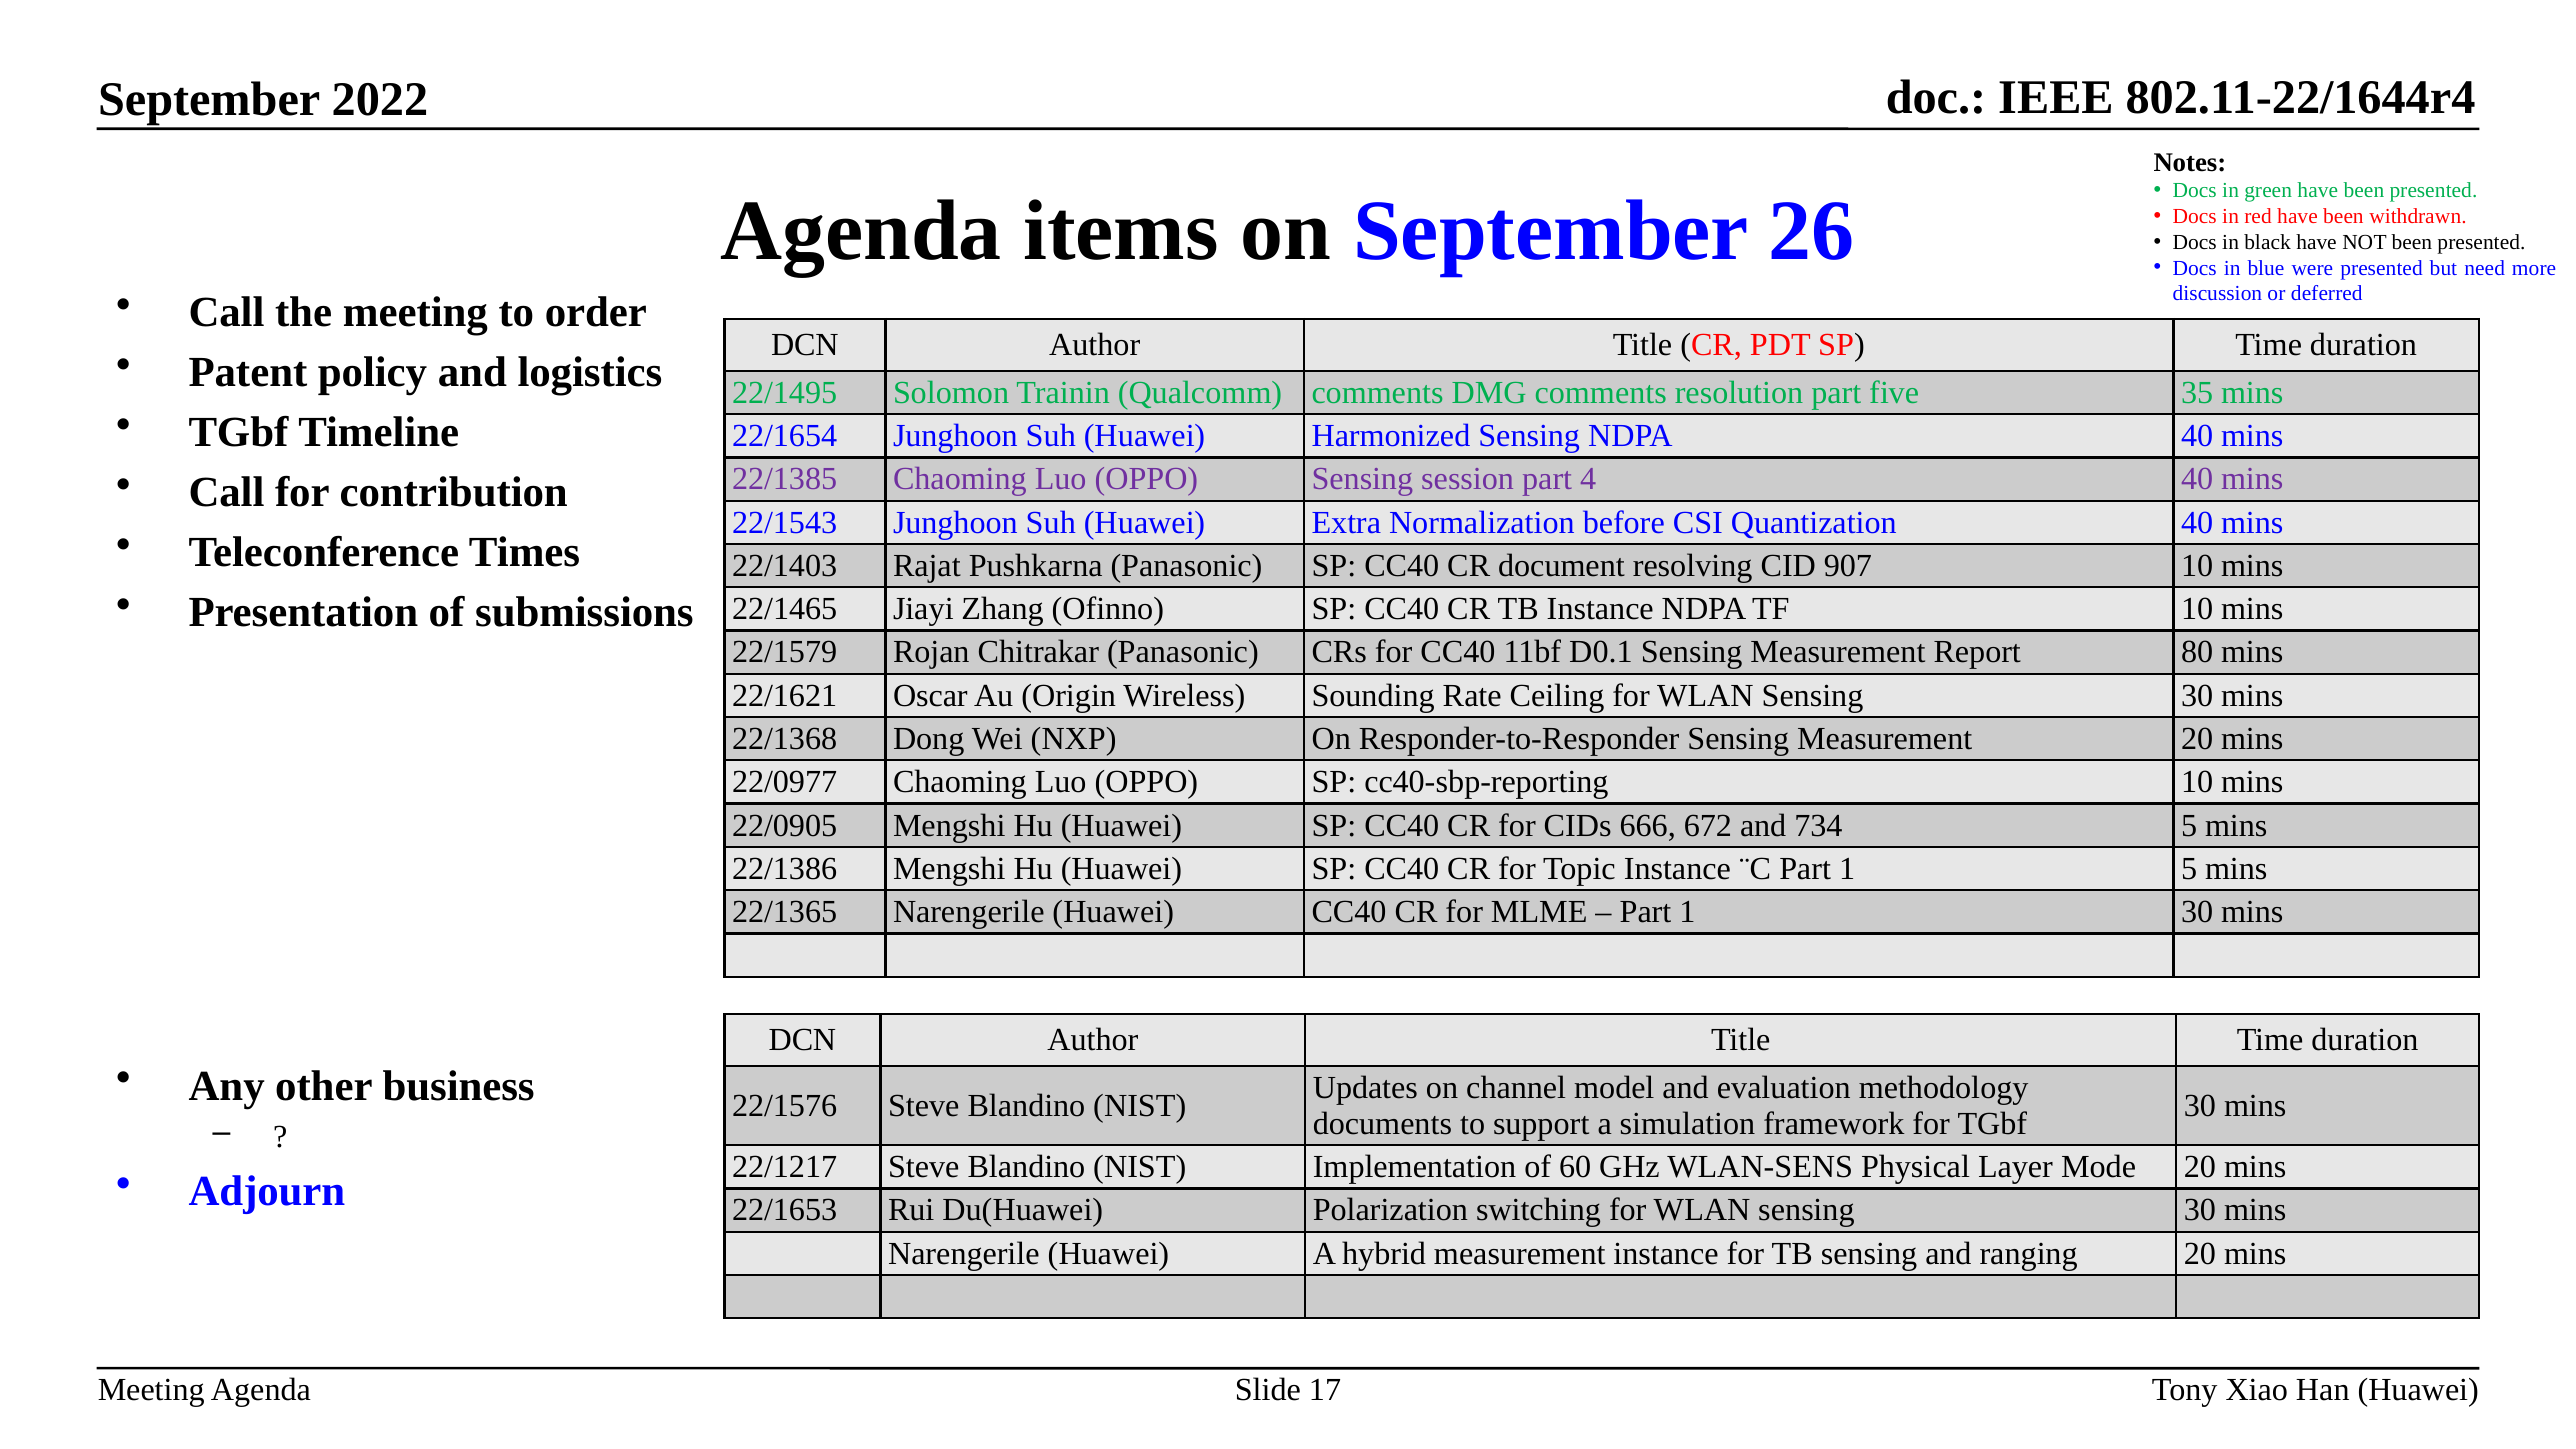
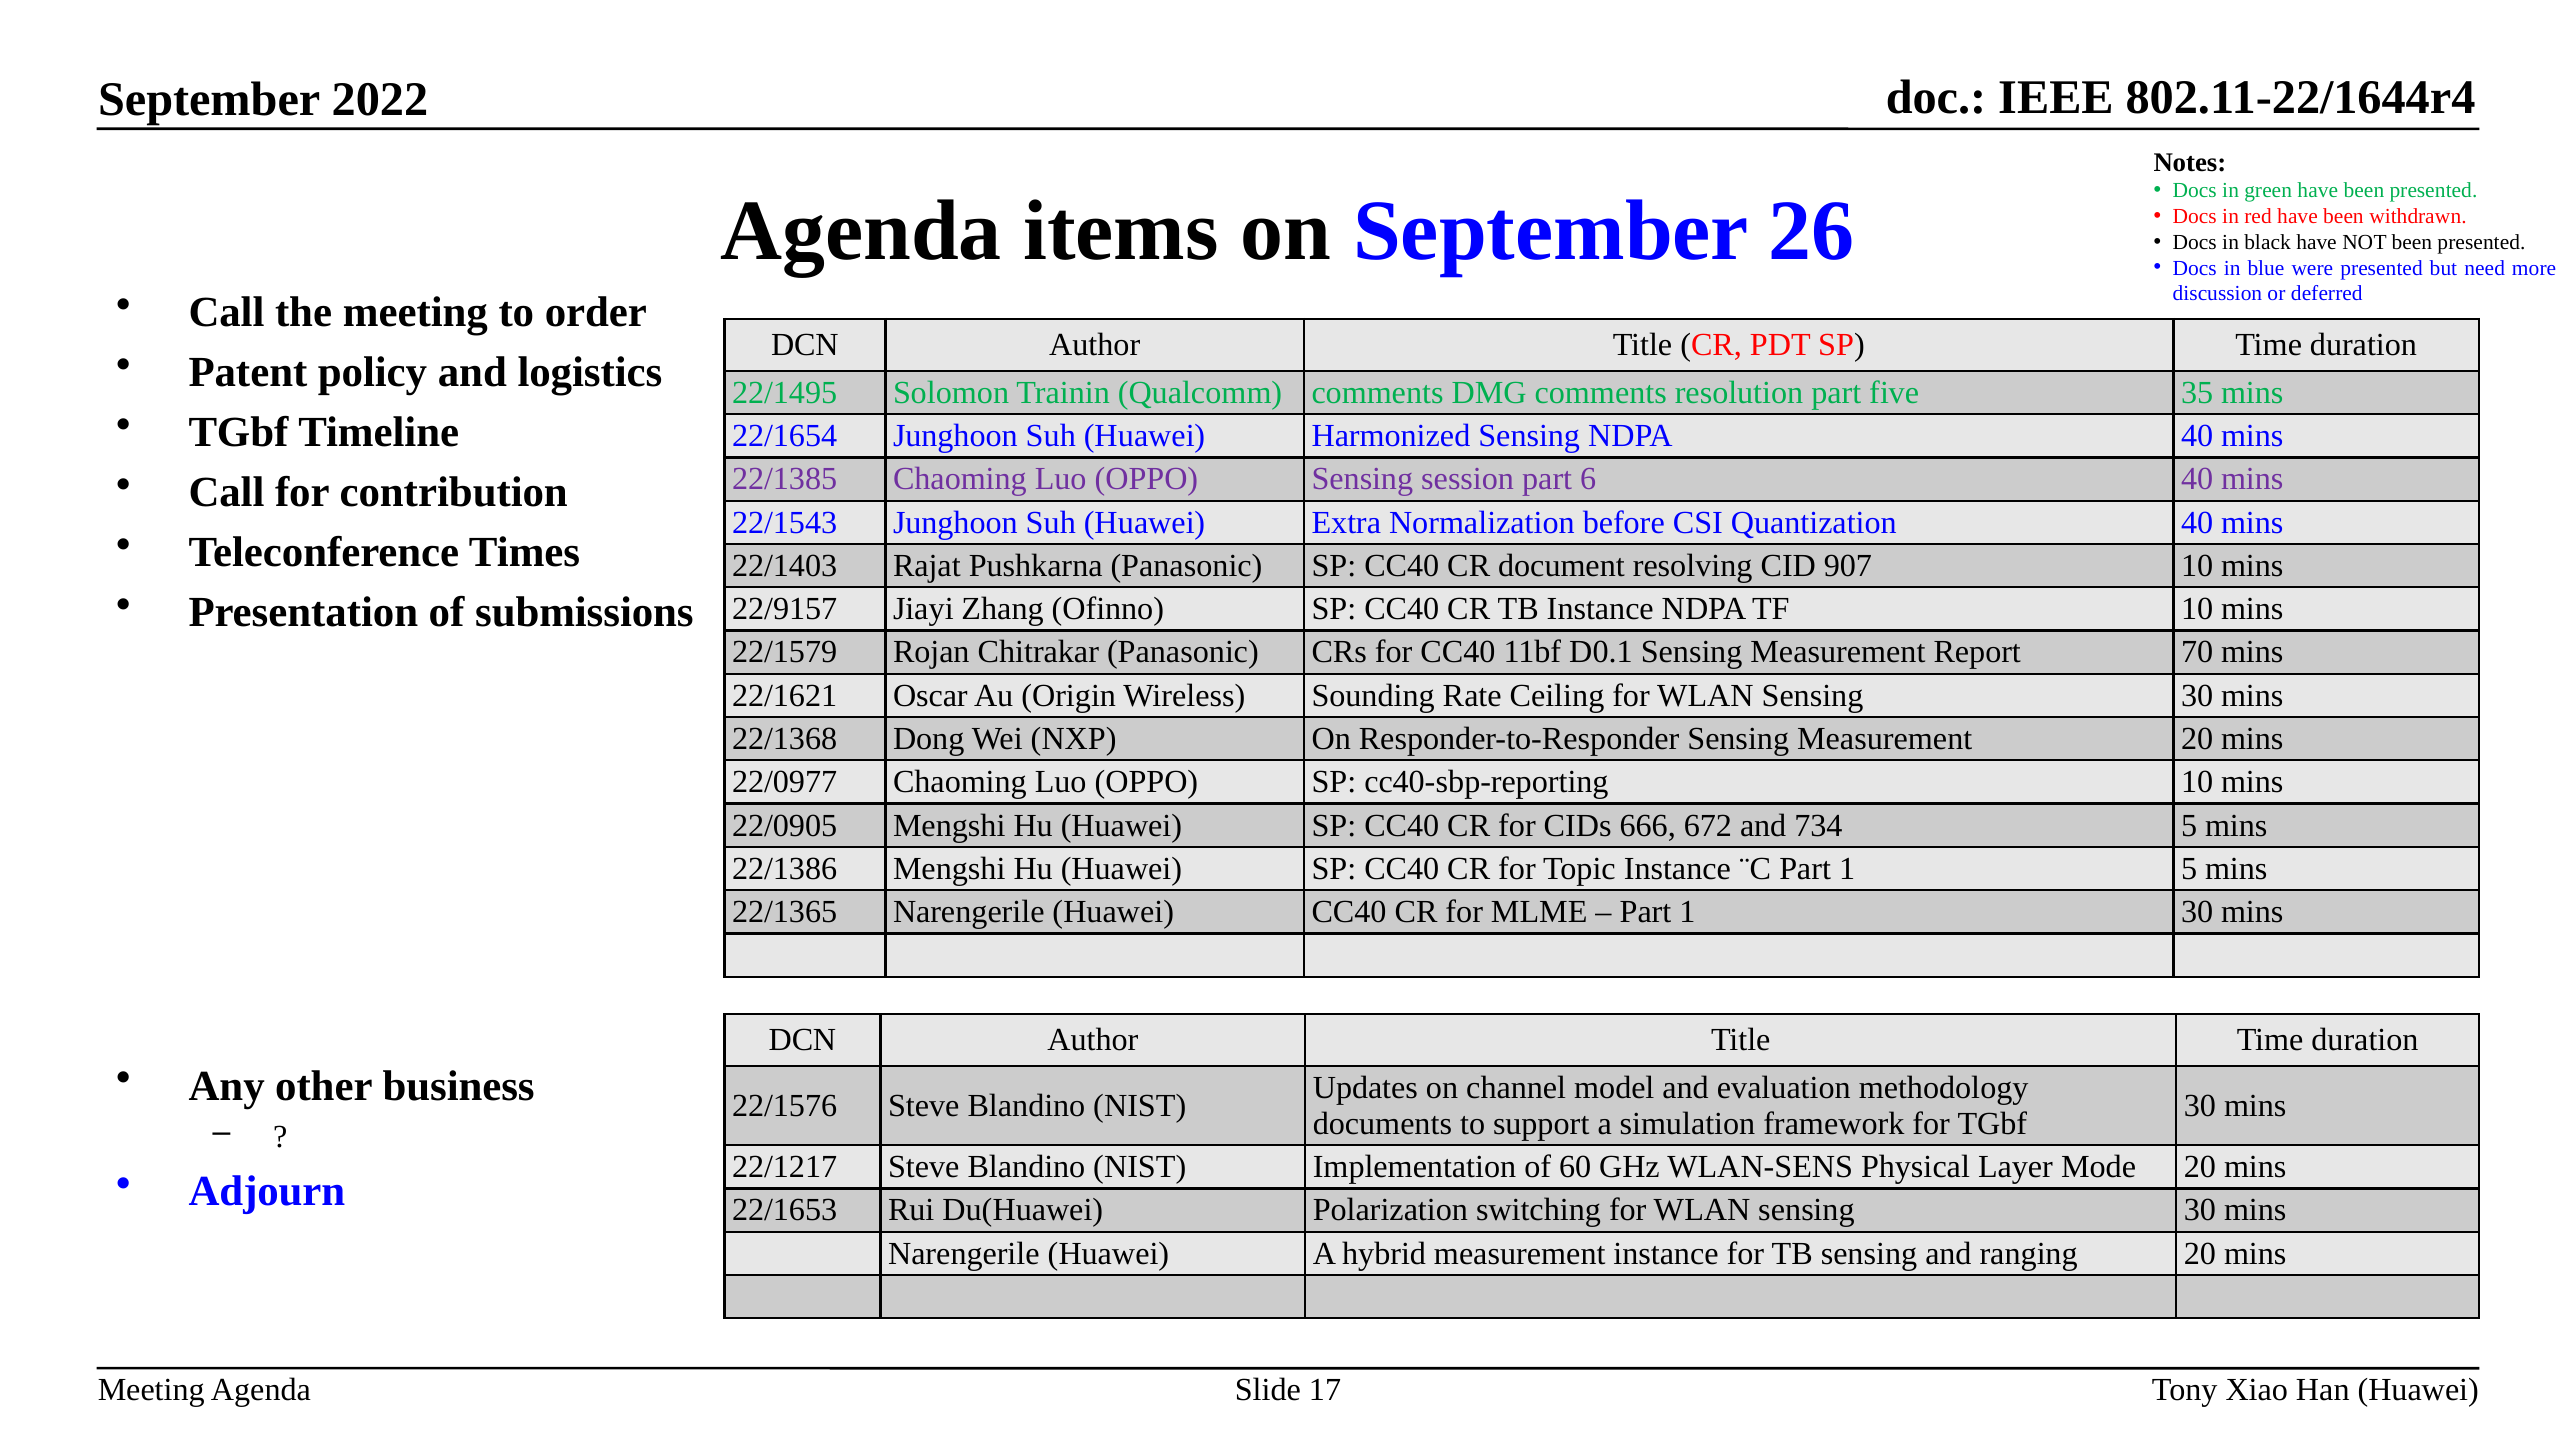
4: 4 -> 6
22/1465: 22/1465 -> 22/9157
80: 80 -> 70
